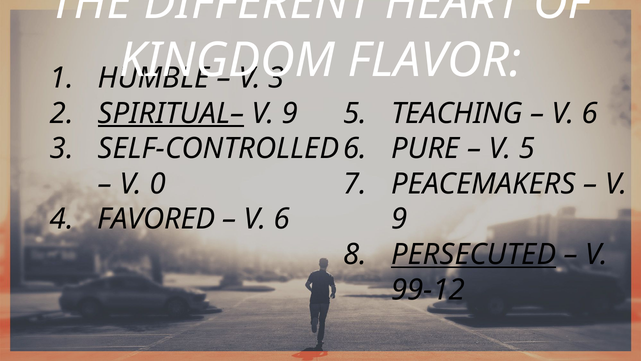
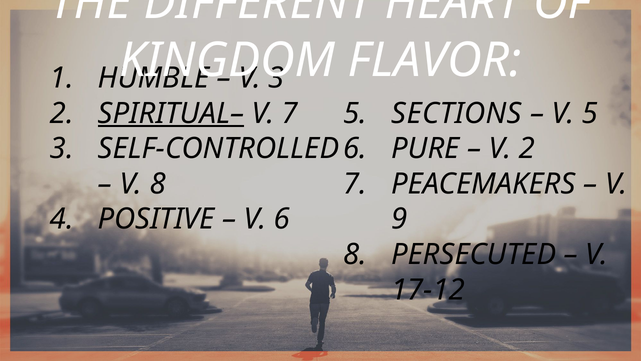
9 at (290, 113): 9 -> 7
TEACHING: TEACHING -> SECTIONS
6 at (590, 113): 6 -> 5
V 5: 5 -> 2
V 0: 0 -> 8
FAVORED: FAVORED -> POSITIVE
PERSECUTED underline: present -> none
99-12: 99-12 -> 17-12
